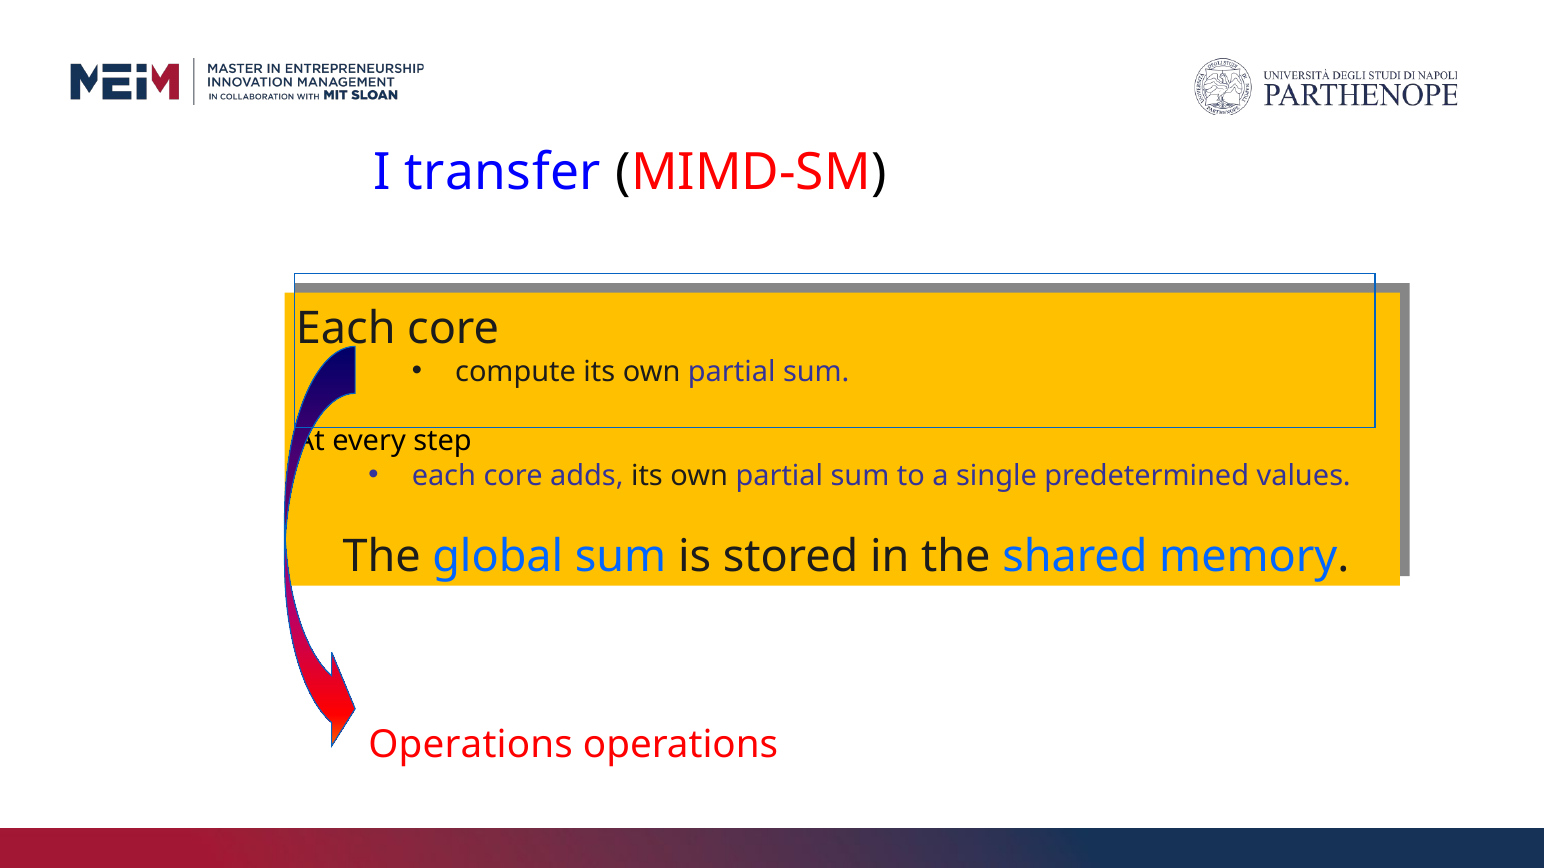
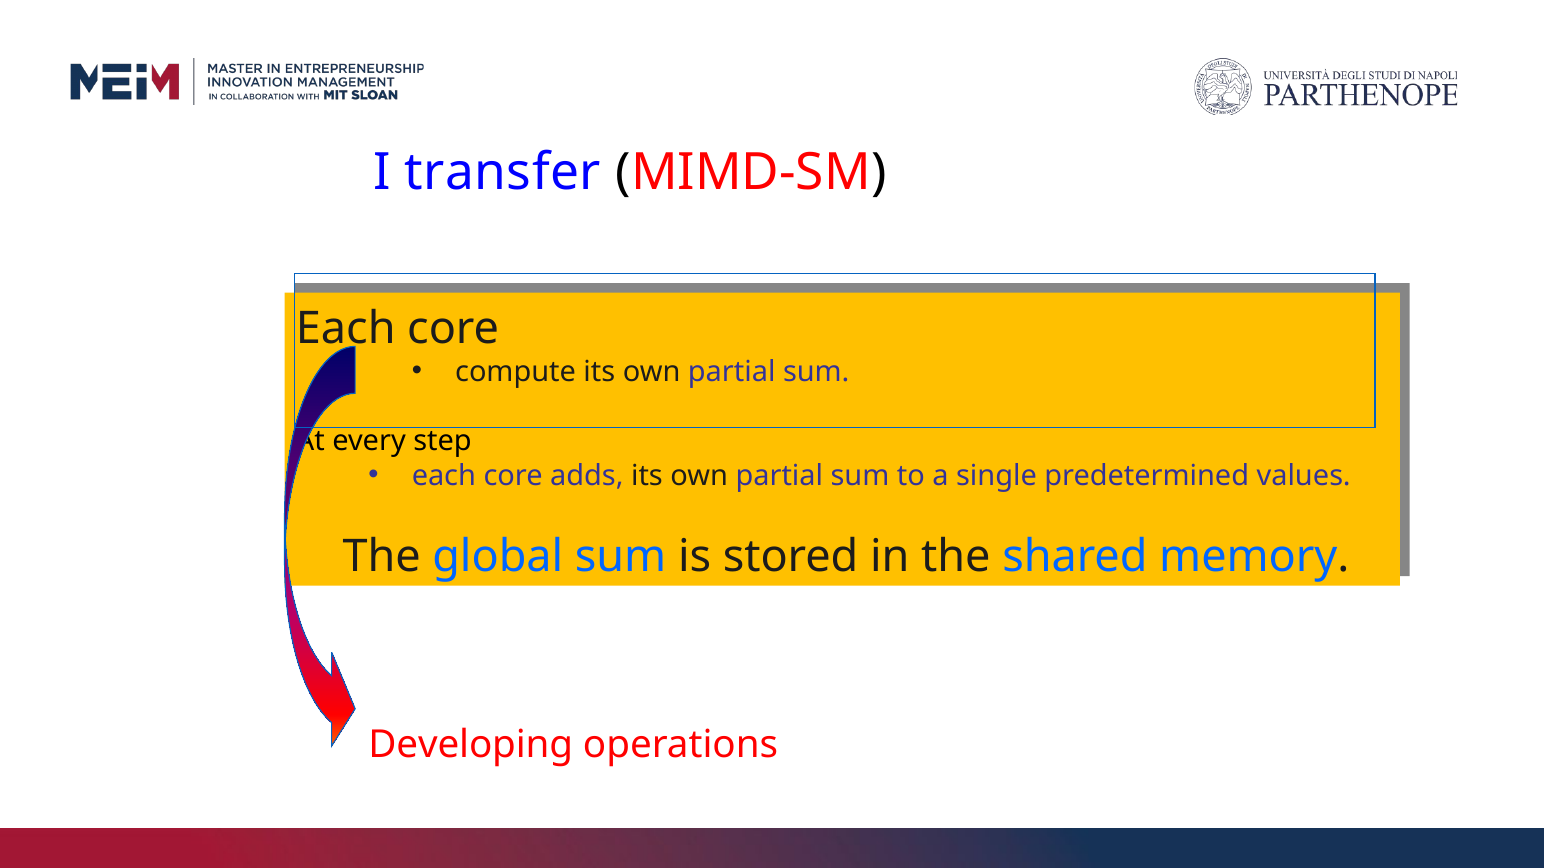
Operations at (471, 745): Operations -> Developing
